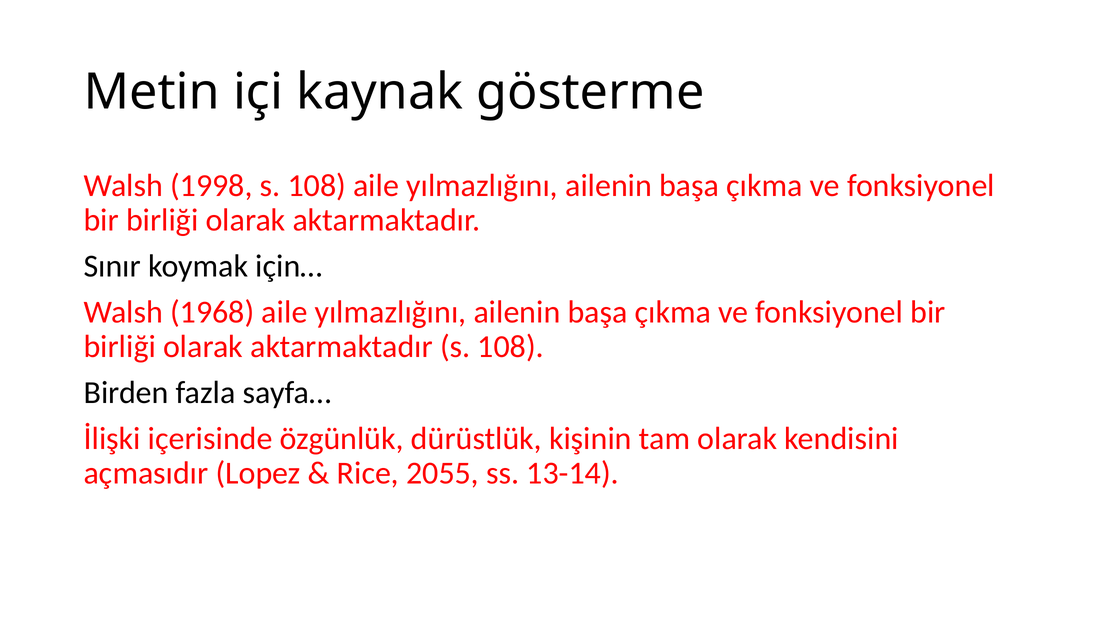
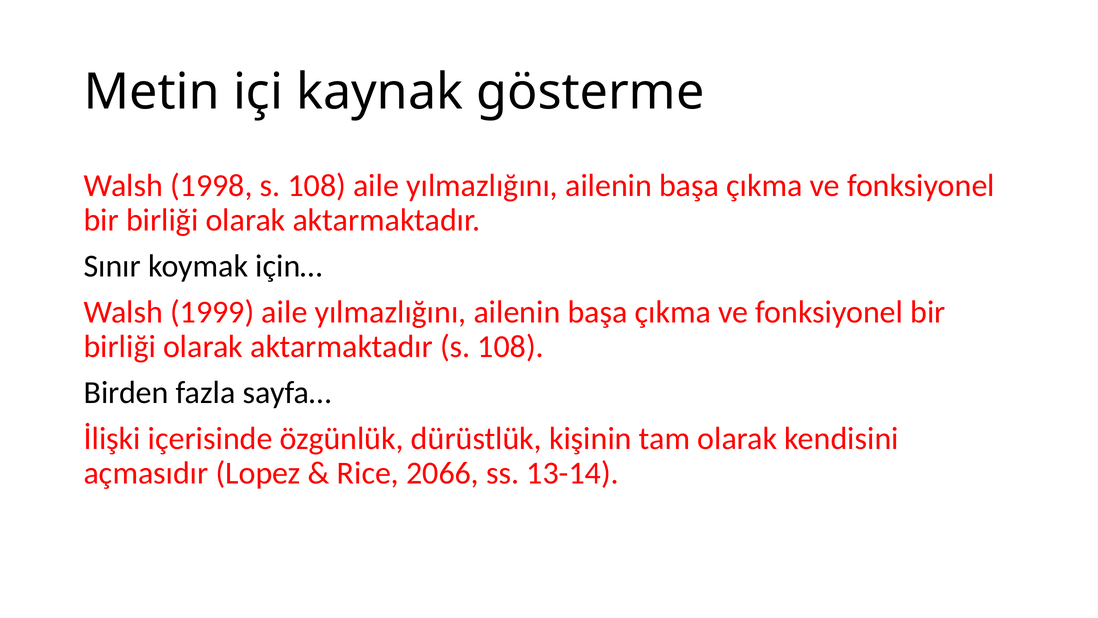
1968: 1968 -> 1999
2055: 2055 -> 2066
